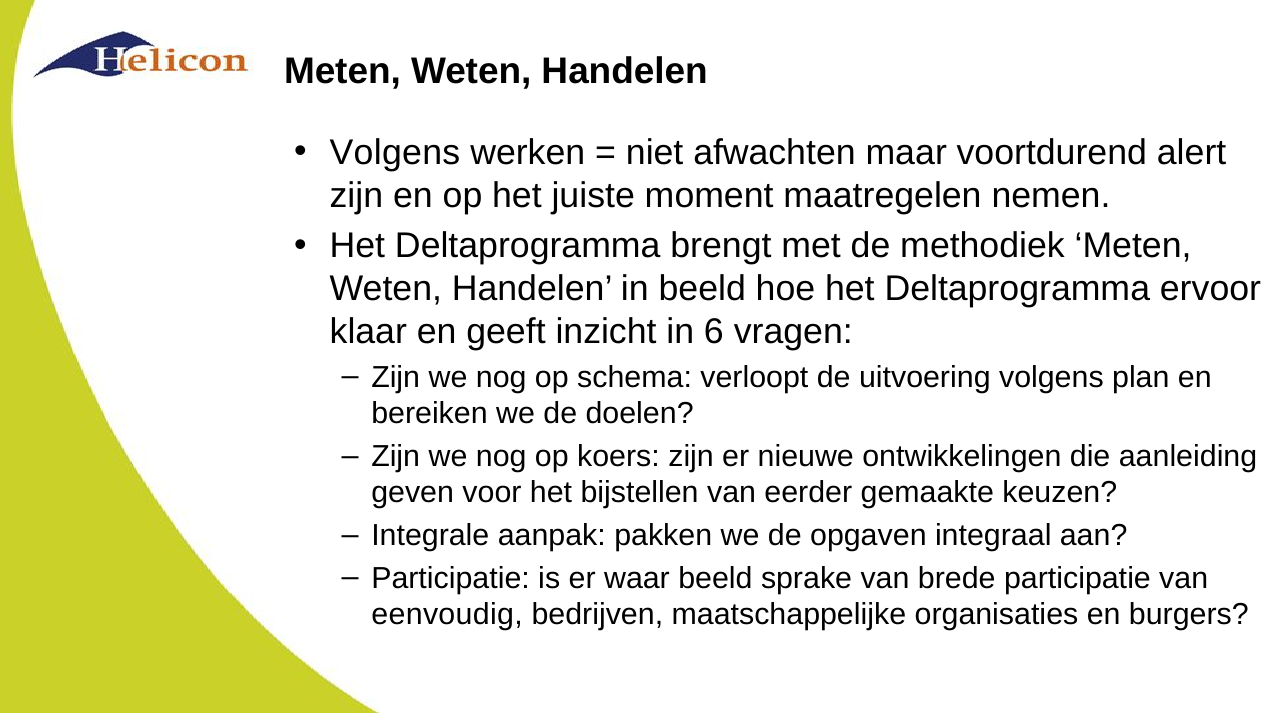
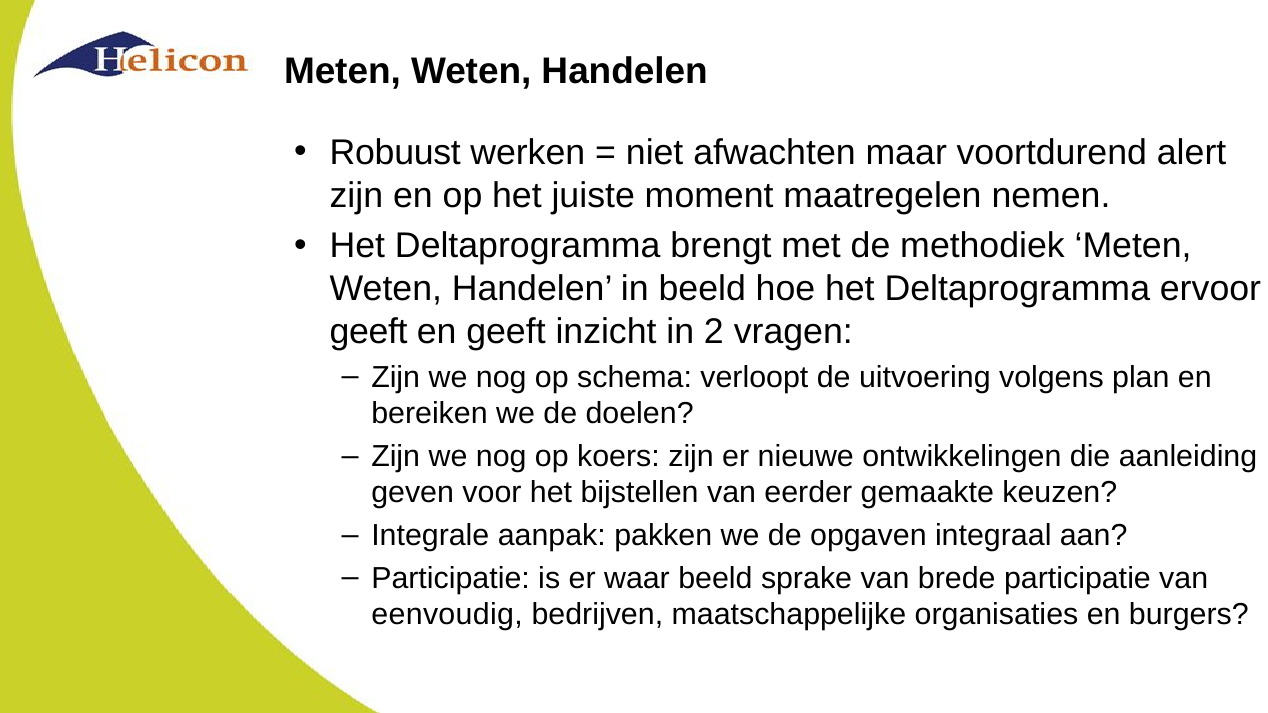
Volgens at (395, 153): Volgens -> Robuust
klaar at (368, 332): klaar -> geeft
6: 6 -> 2
